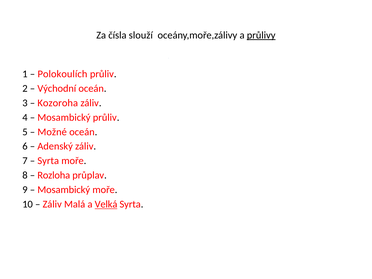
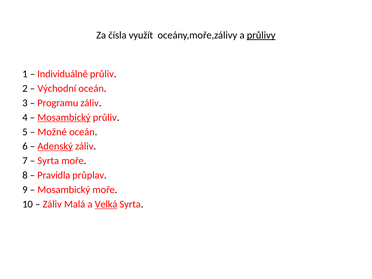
slouží: slouží -> využít
Polokoulích: Polokoulích -> Individuálně
Kozoroha: Kozoroha -> Programu
Mosambický at (64, 117) underline: none -> present
Adenský underline: none -> present
Rozloha: Rozloha -> Pravidla
